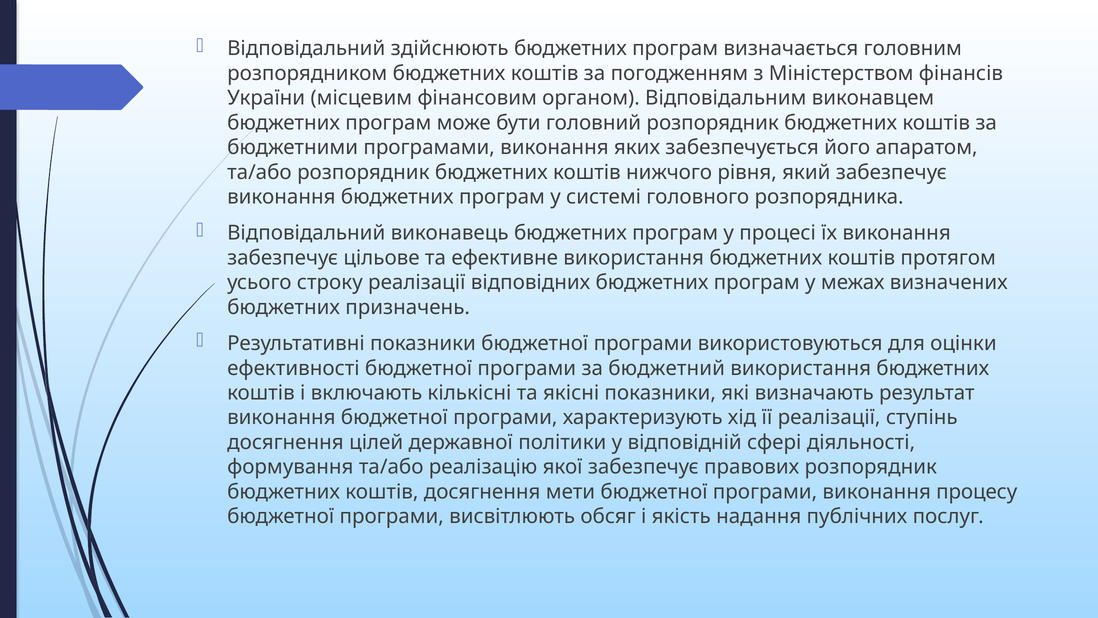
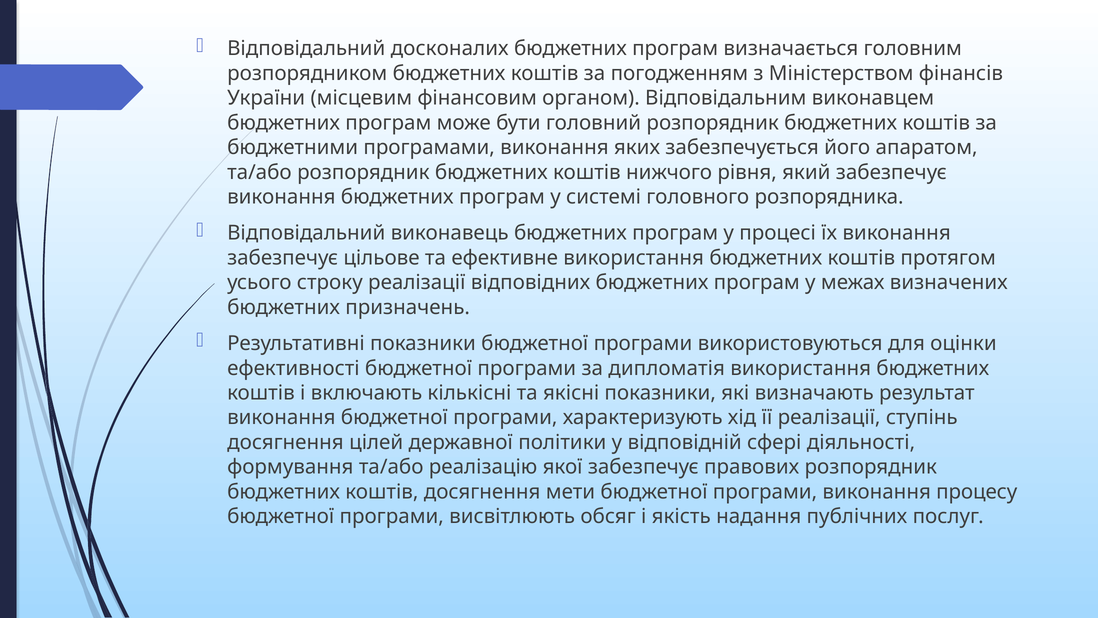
здійснюють: здійснюють -> досконалих
бюджетний: бюджетний -> дипломатія
